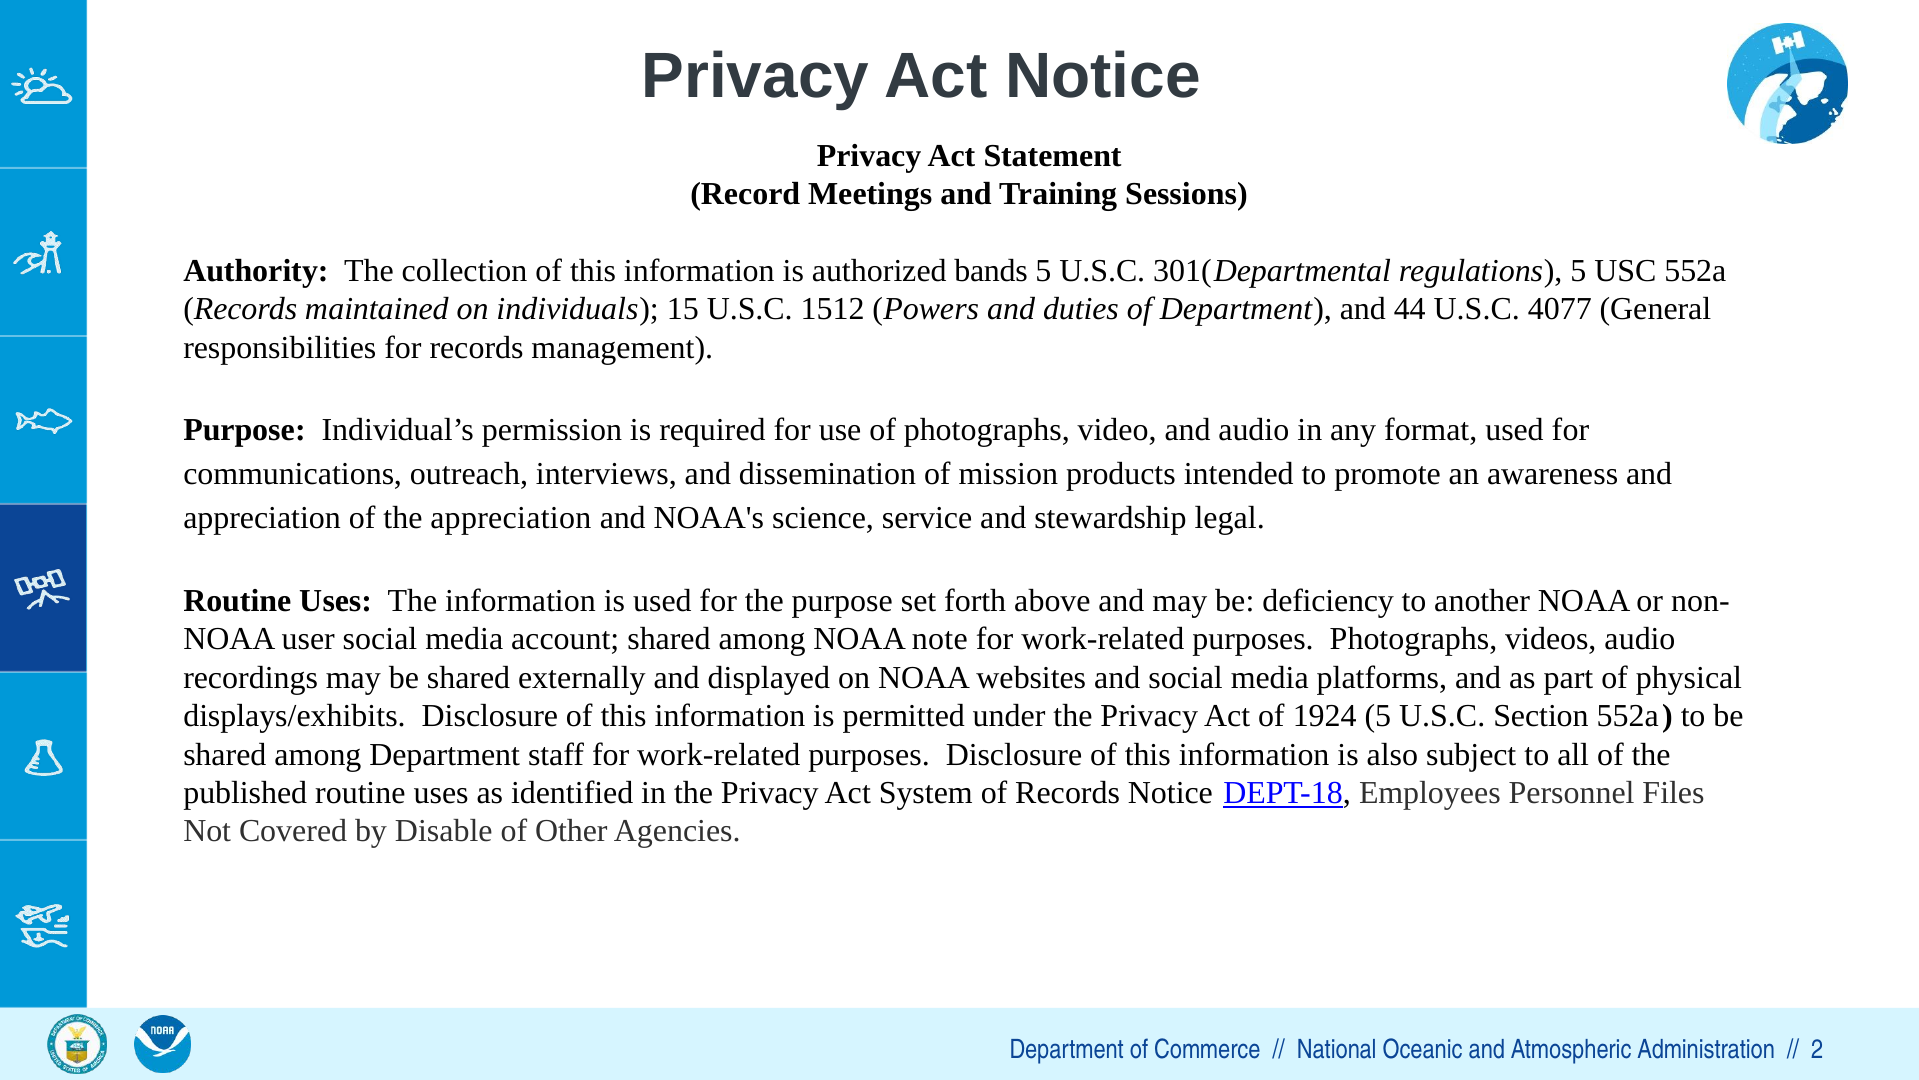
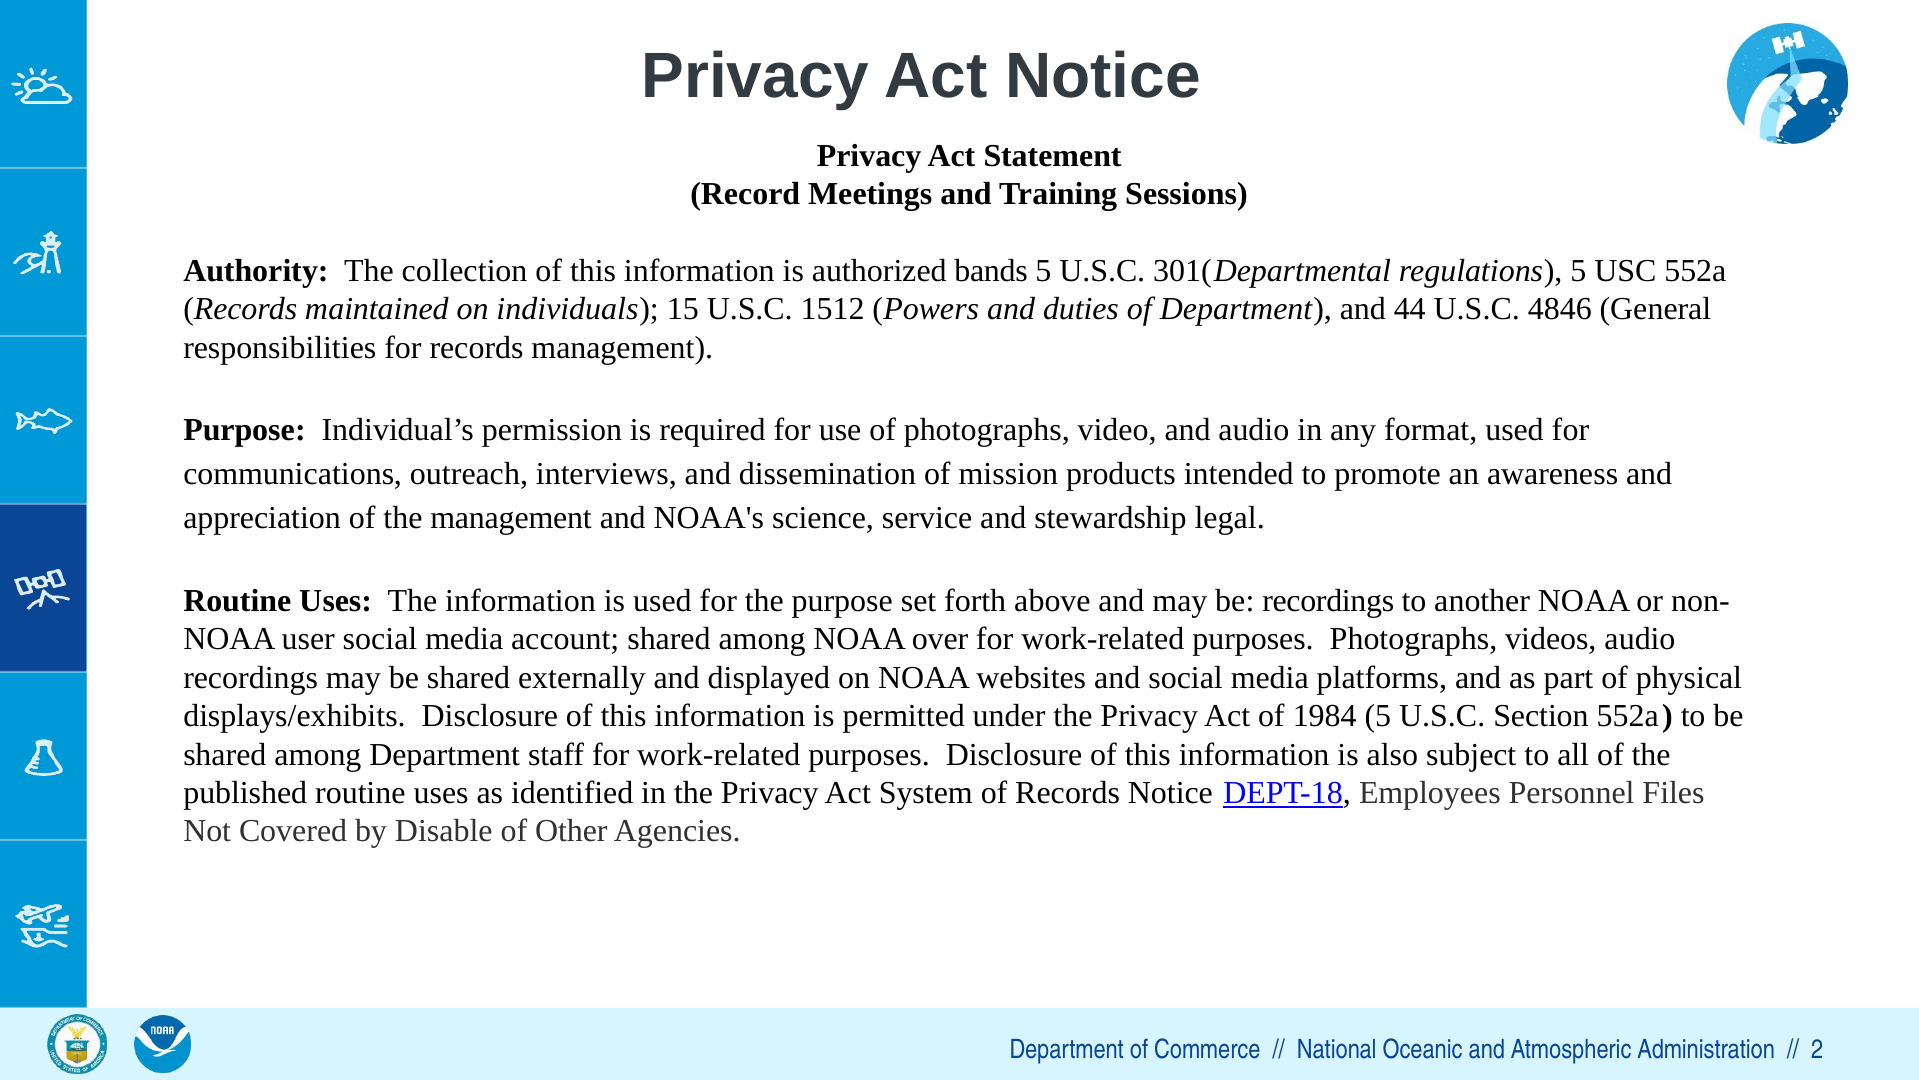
4077: 4077 -> 4846
the appreciation: appreciation -> management
be deficiency: deficiency -> recordings
note: note -> over
1924: 1924 -> 1984
